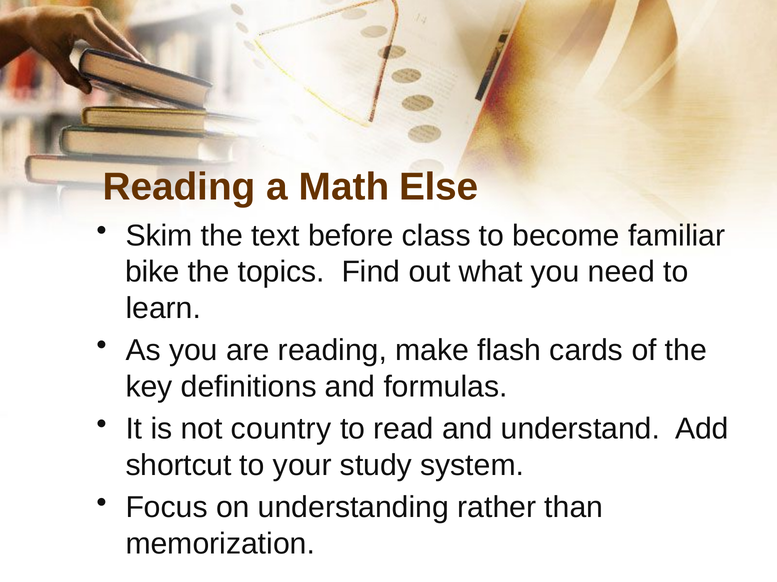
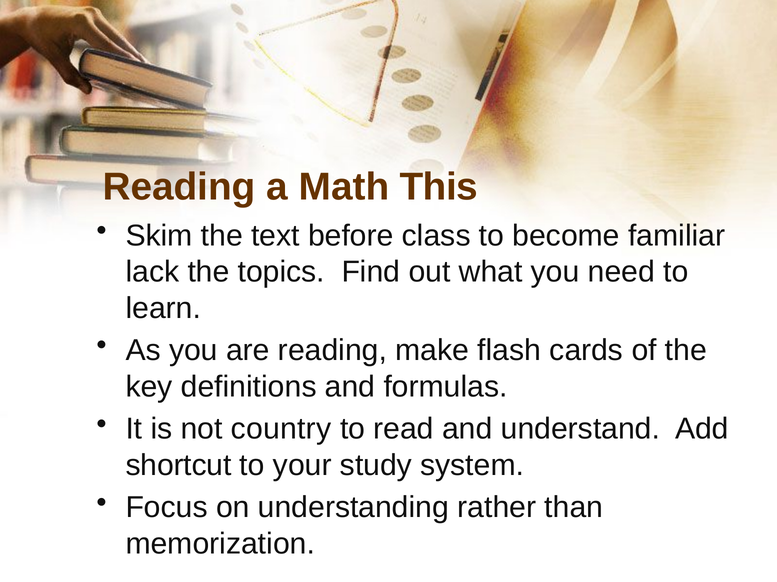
Else: Else -> This
bike: bike -> lack
